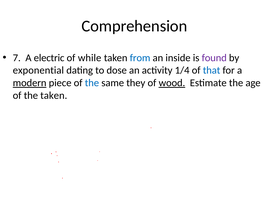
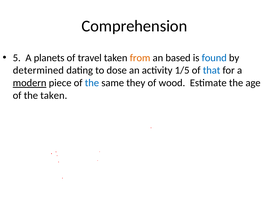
7: 7 -> 5
electric: electric -> planets
while: while -> travel
from colour: blue -> orange
inside: inside -> based
found colour: purple -> blue
exponential: exponential -> determined
1/4: 1/4 -> 1/5
wood underline: present -> none
